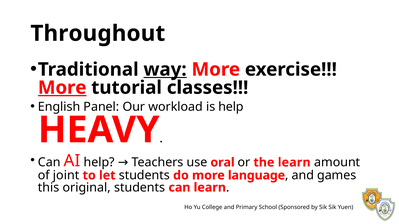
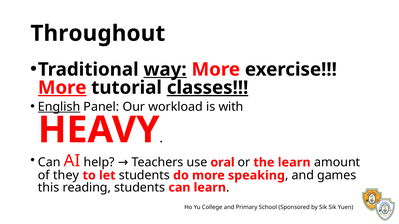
classes underline: none -> present
English underline: none -> present
is help: help -> with
joint: joint -> they
language: language -> speaking
original: original -> reading
